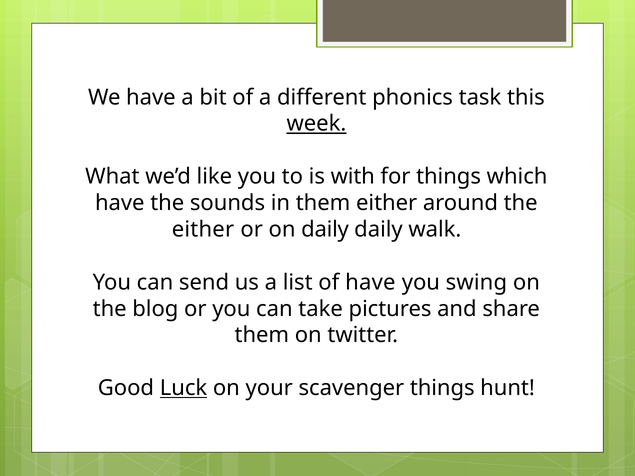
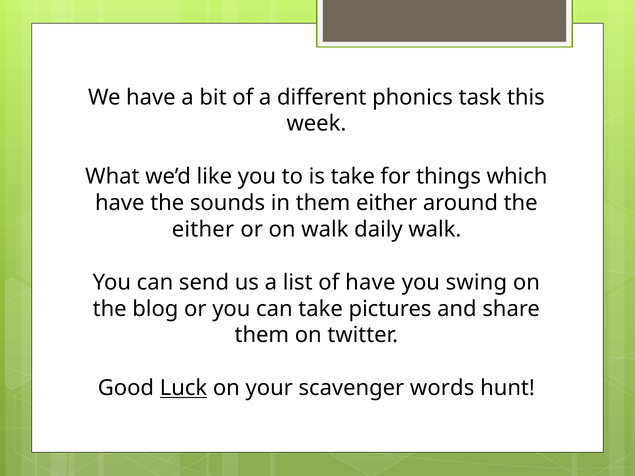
week underline: present -> none
is with: with -> take
on daily: daily -> walk
scavenger things: things -> words
